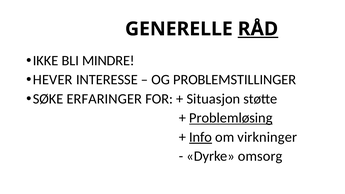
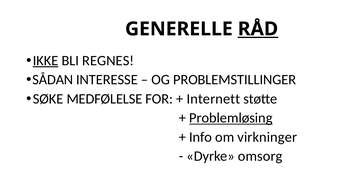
IKKE underline: none -> present
MINDRE: MINDRE -> REGNES
HEVER: HEVER -> SÅDAN
ERFARINGER: ERFARINGER -> MEDFØLELSE
Situasjon: Situasjon -> Internett
Info underline: present -> none
